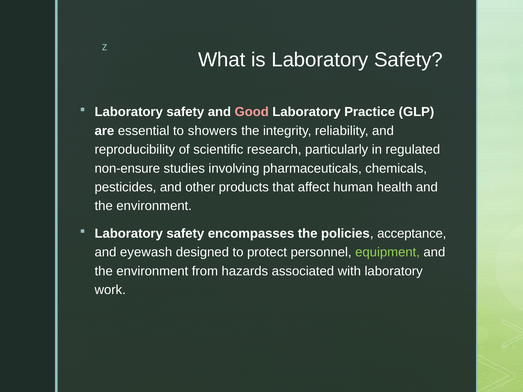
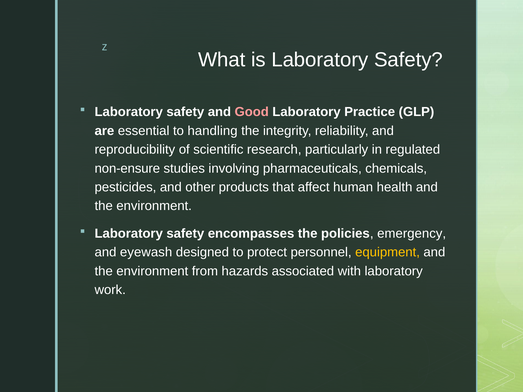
showers: showers -> handling
acceptance: acceptance -> emergency
equipment colour: light green -> yellow
